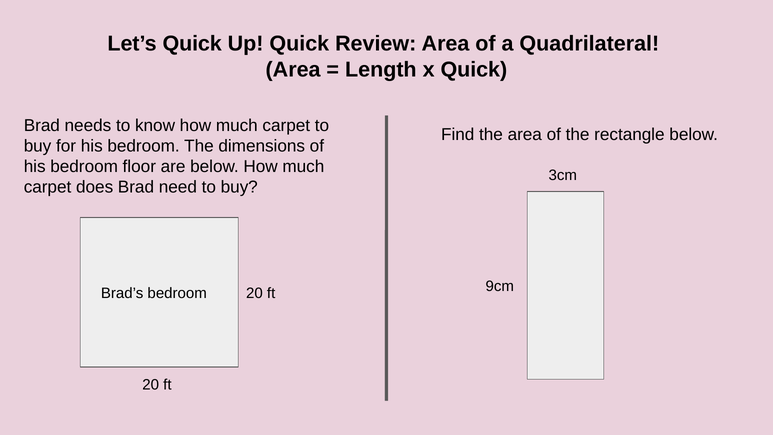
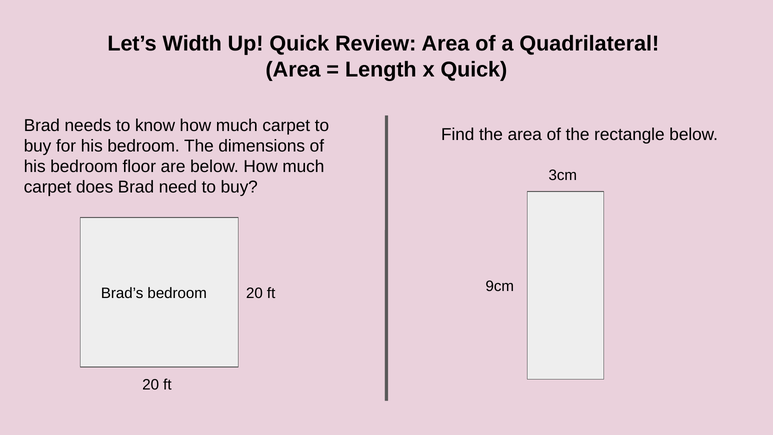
Let’s Quick: Quick -> Width
